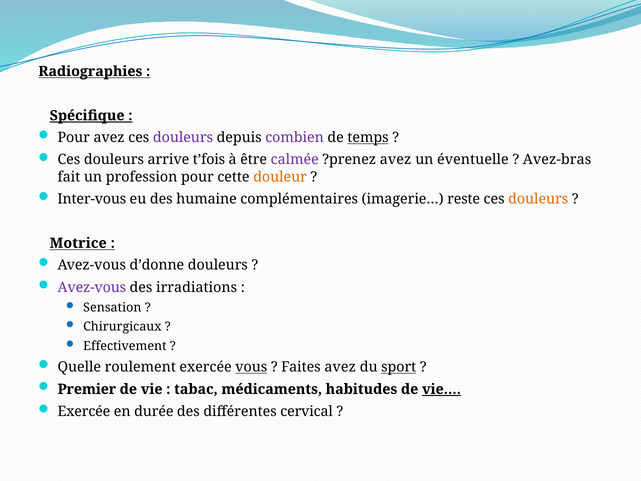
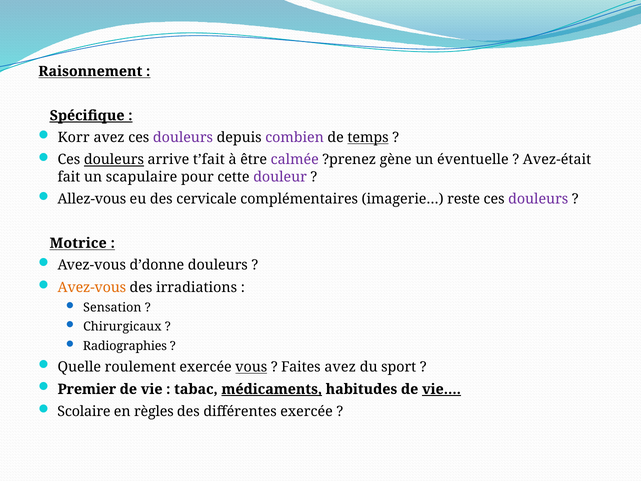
Radiographies: Radiographies -> Raisonnement
Pour at (74, 138): Pour -> Korr
douleurs at (114, 160) underline: none -> present
t’fois: t’fois -> t’fait
?prenez avez: avez -> gène
Avez-bras: Avez-bras -> Avez-était
profession: profession -> scapulaire
douleur colour: orange -> purple
Inter-vous: Inter-vous -> Allez-vous
humaine: humaine -> cervicale
douleurs at (538, 199) colour: orange -> purple
Avez-vous at (92, 287) colour: purple -> orange
Effectivement: Effectivement -> Radiographies
sport underline: present -> none
médicaments underline: none -> present
Exercée at (84, 411): Exercée -> Scolaire
durée: durée -> règles
différentes cervical: cervical -> exercée
